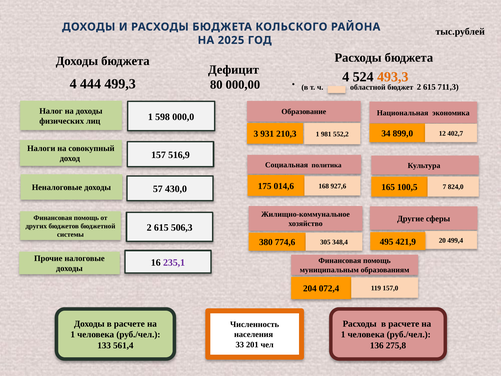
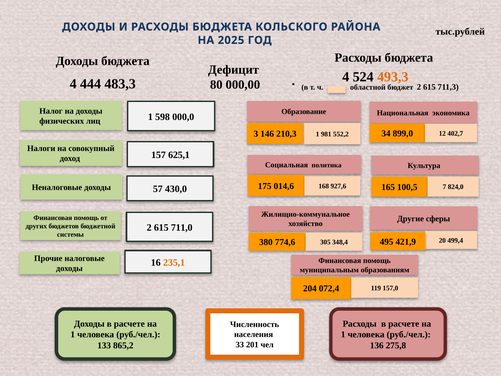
499,3: 499,3 -> 483,3
931: 931 -> 146
516,9: 516,9 -> 625,1
506,3: 506,3 -> 711,0
235,1 colour: purple -> orange
561,4: 561,4 -> 865,2
